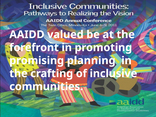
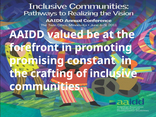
planning: planning -> constant
